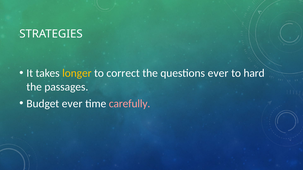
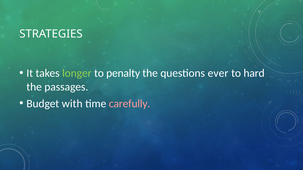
longer colour: yellow -> light green
correct: correct -> penalty
Budget ever: ever -> with
